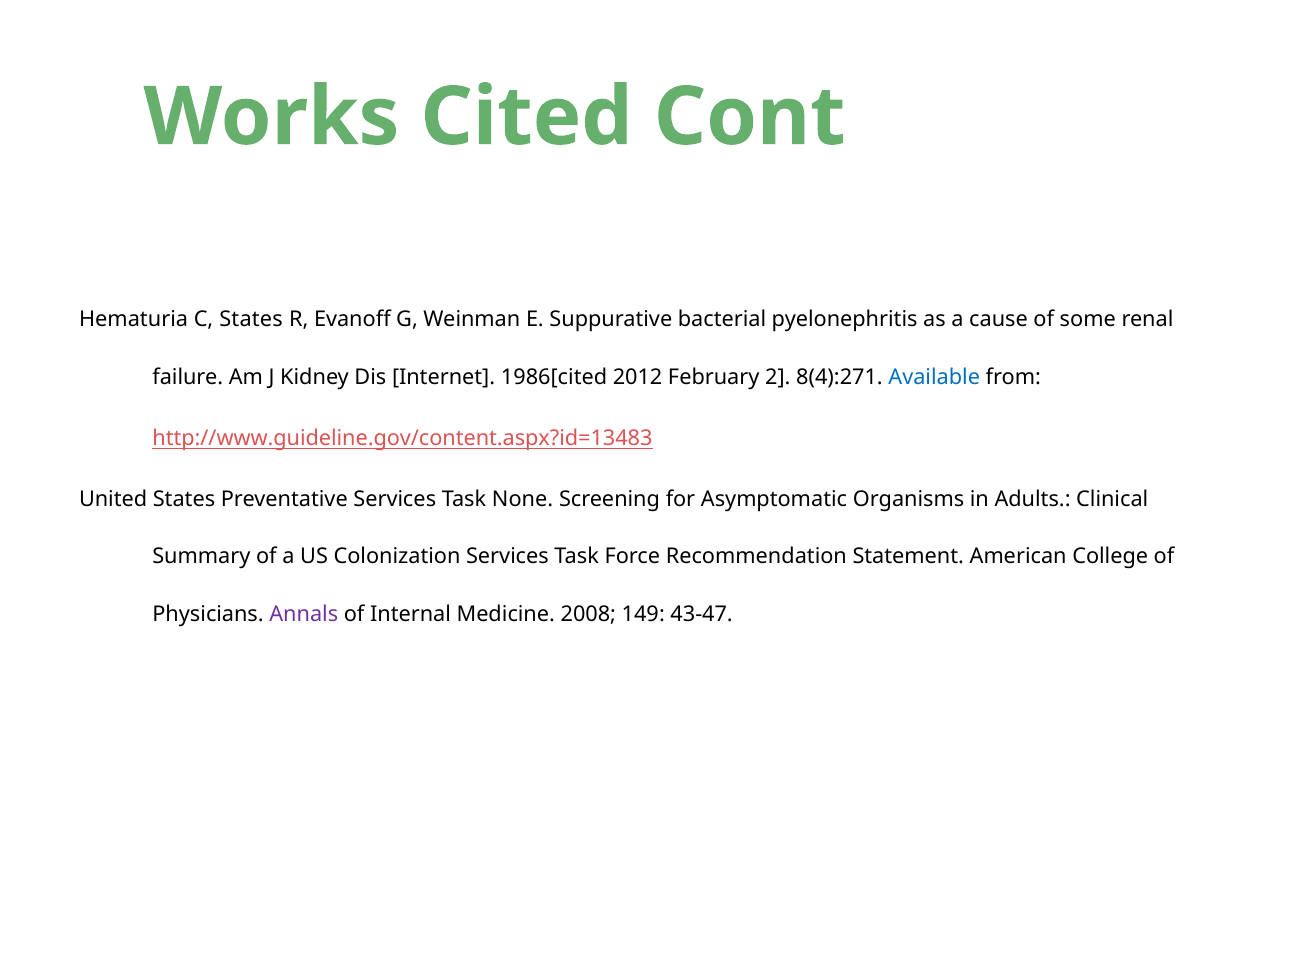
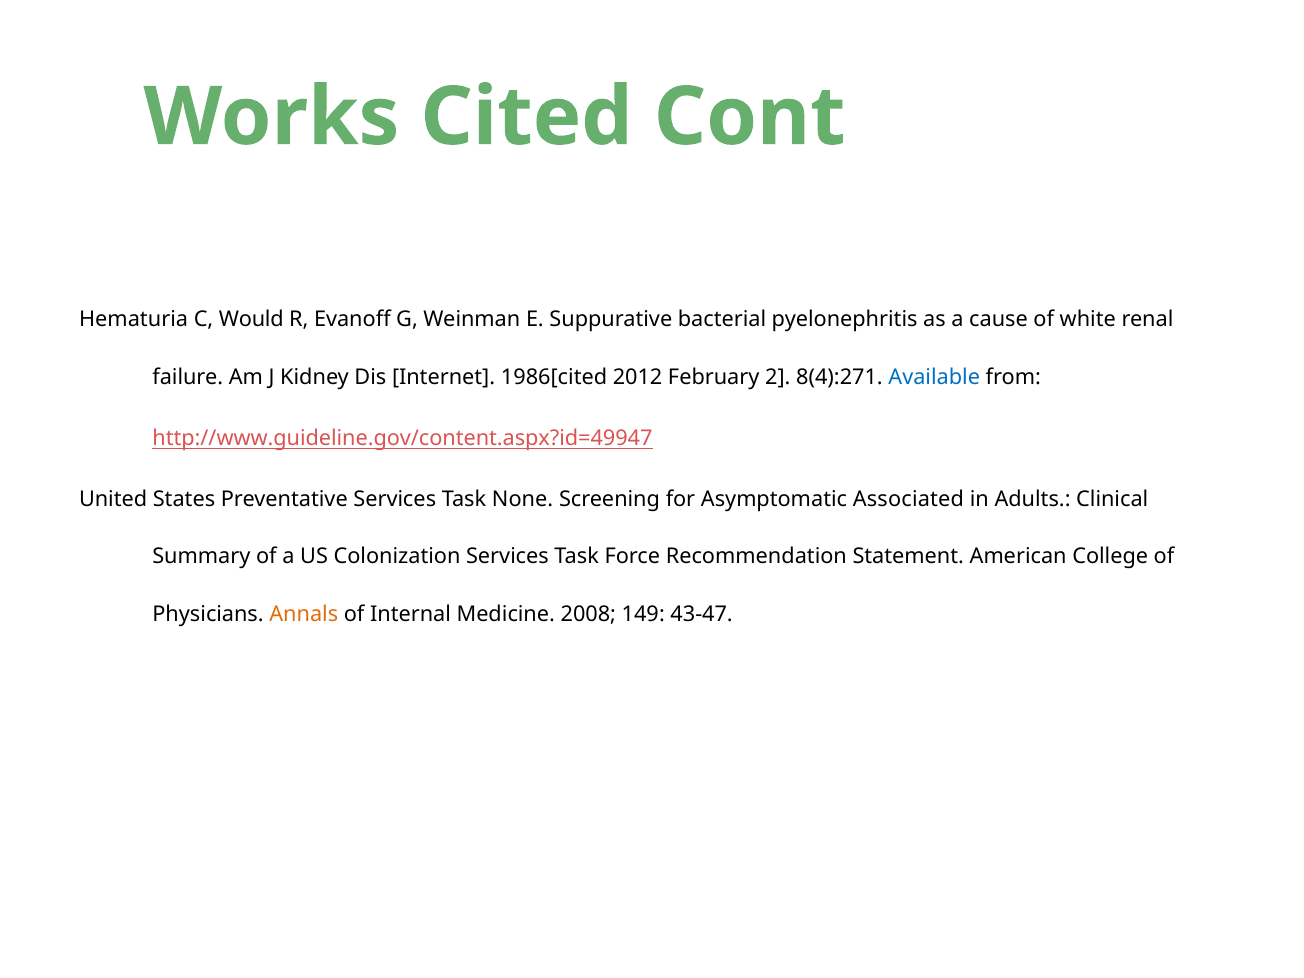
C States: States -> Would
some: some -> white
http://www.guideline.gov/content.aspx?id=13483: http://www.guideline.gov/content.aspx?id=13483 -> http://www.guideline.gov/content.aspx?id=49947
Organisms: Organisms -> Associated
Annals colour: purple -> orange
